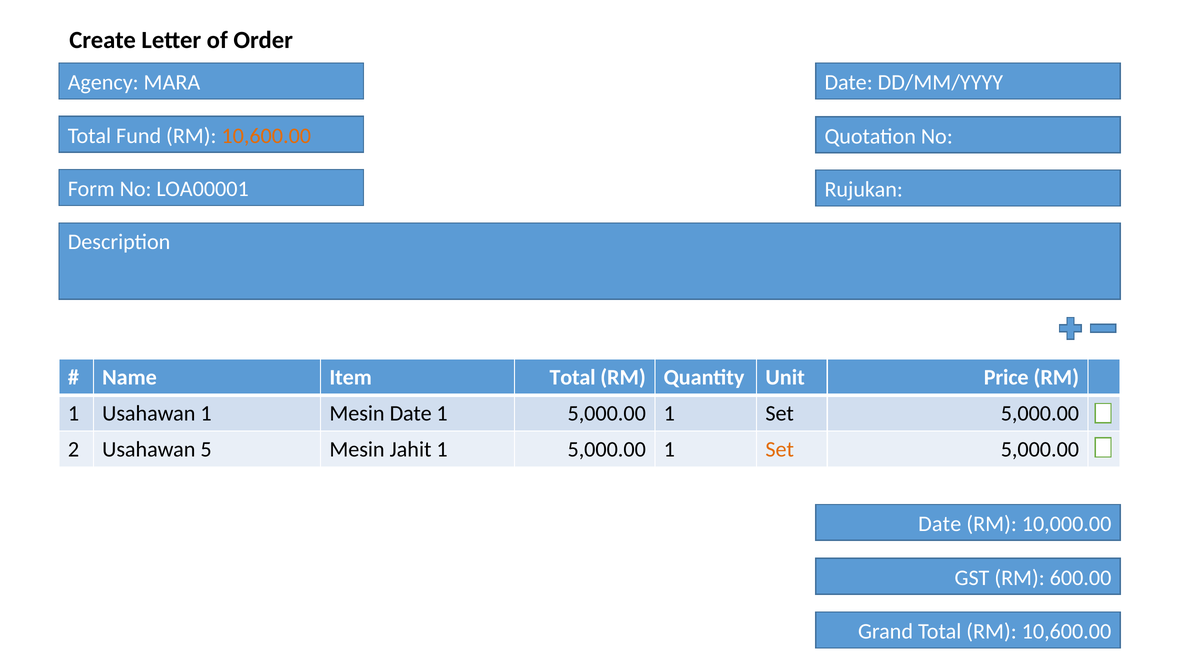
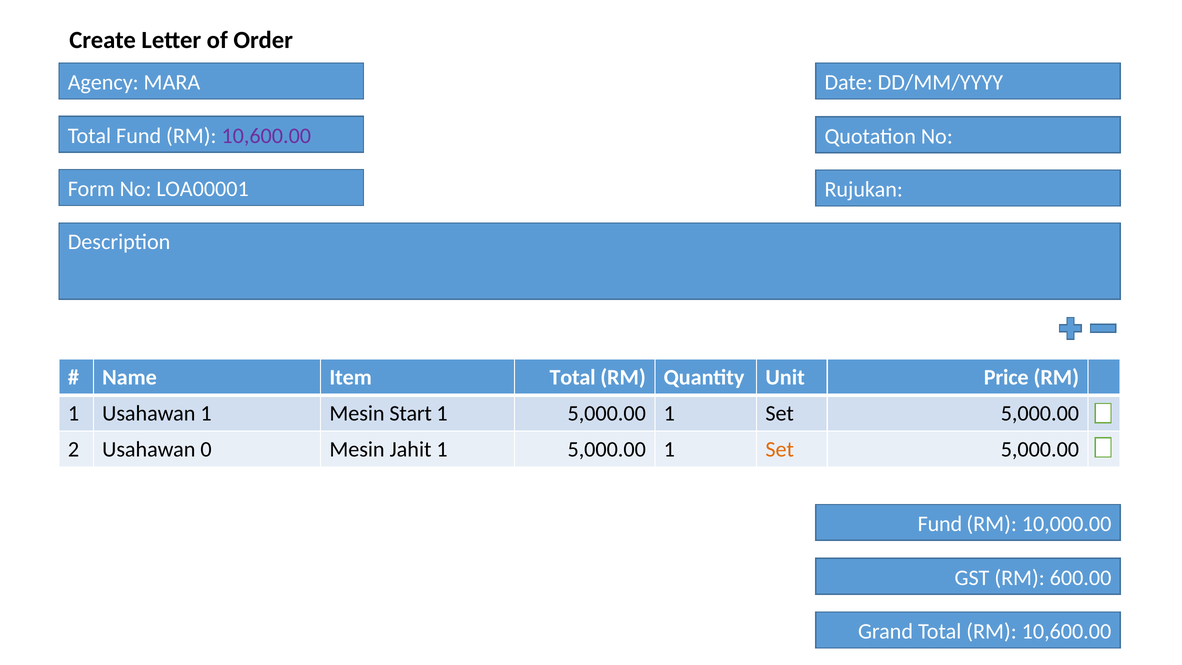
10,600.00 at (266, 136) colour: orange -> purple
Mesin Date: Date -> Start
5: 5 -> 0
Date at (940, 524): Date -> Fund
